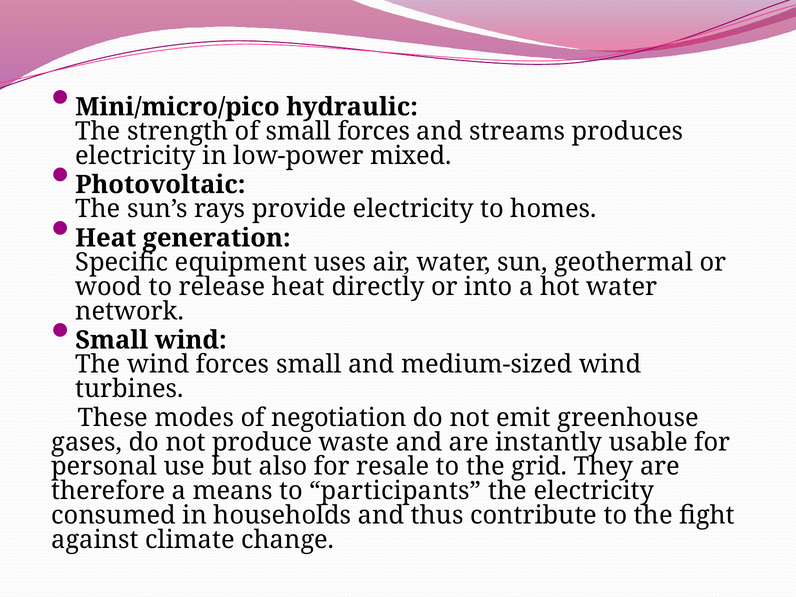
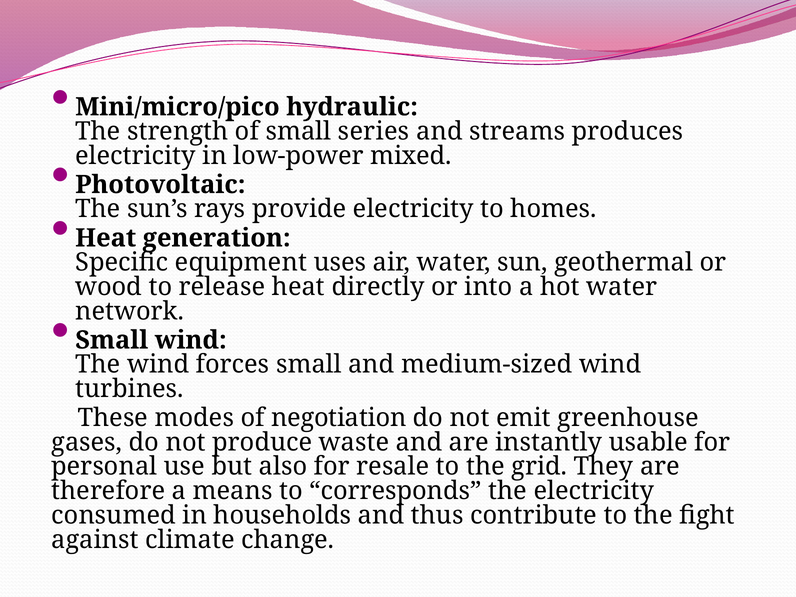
small forces: forces -> series
participants: participants -> corresponds
